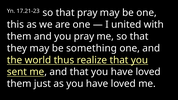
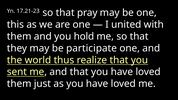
you pray: pray -> hold
something: something -> participate
